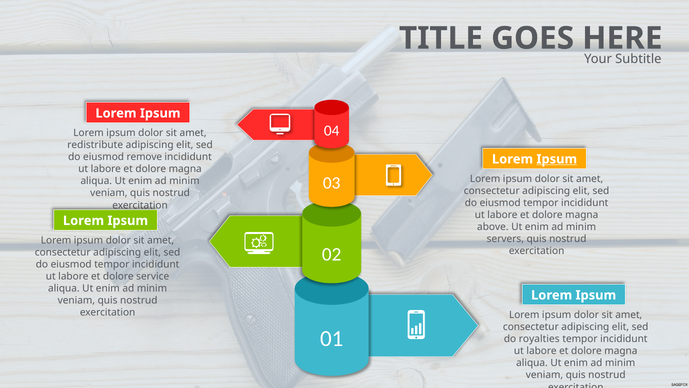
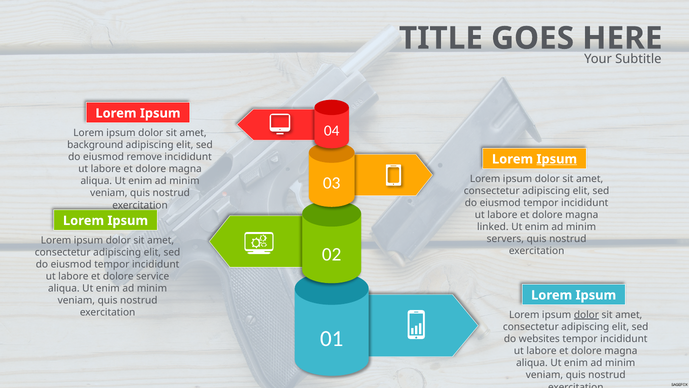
redistribute: redistribute -> background
above: above -> linked
dolor at (586, 314) underline: none -> present
royalties: royalties -> websites
